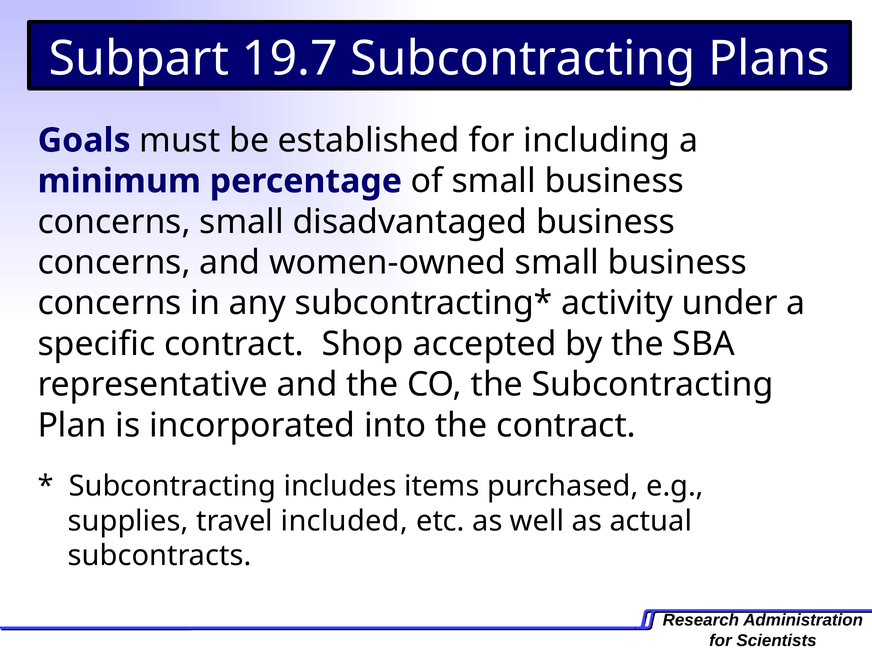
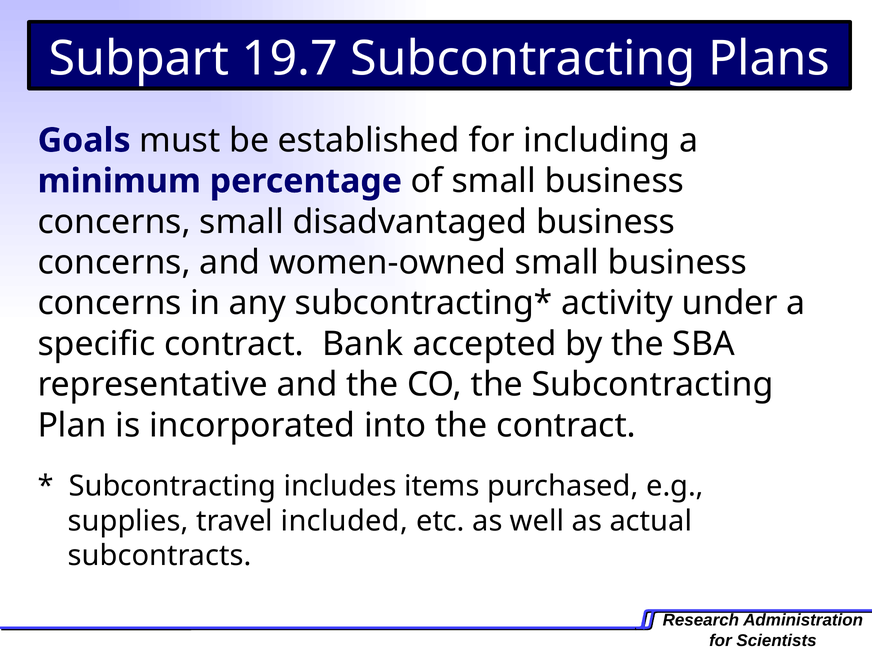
Shop: Shop -> Bank
